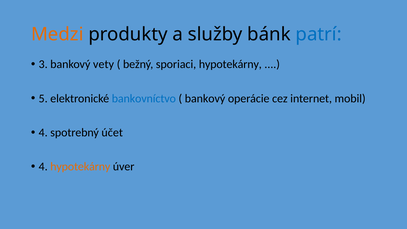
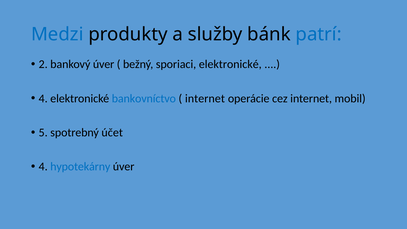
Medzi colour: orange -> blue
3: 3 -> 2
bankový vety: vety -> úver
sporiaci hypotekárny: hypotekárny -> elektronické
5 at (43, 98): 5 -> 4
bankový at (205, 98): bankový -> internet
4 at (43, 133): 4 -> 5
hypotekárny at (80, 167) colour: orange -> blue
